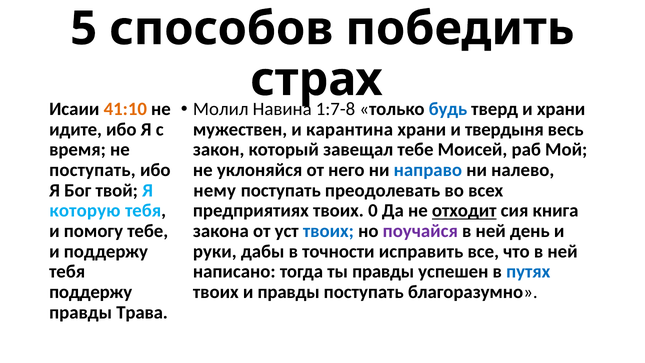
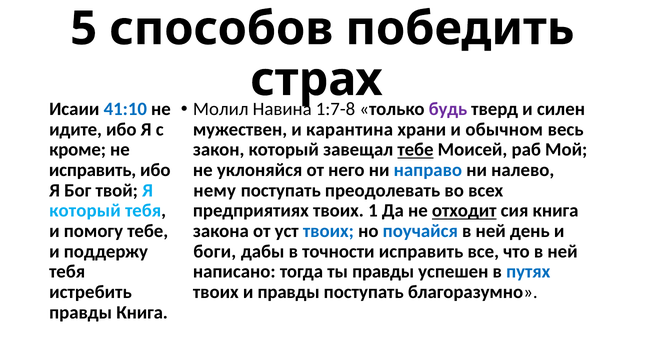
будь colour: blue -> purple
и храни: храни -> силен
41:10 colour: orange -> blue
твердыня: твердыня -> обычном
время: время -> кроме
тебе at (415, 150) underline: none -> present
поступать at (92, 170): поступать -> исправить
которую at (85, 211): которую -> который
0: 0 -> 1
поучайся colour: purple -> blue
руки: руки -> боги
поддержу at (91, 292): поддержу -> истребить
правды Трава: Трава -> Книга
